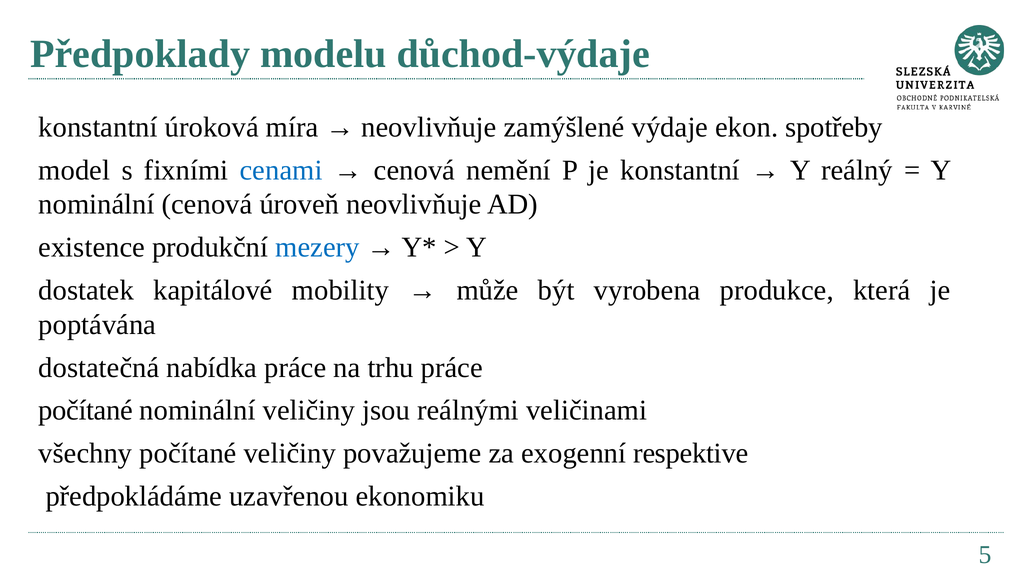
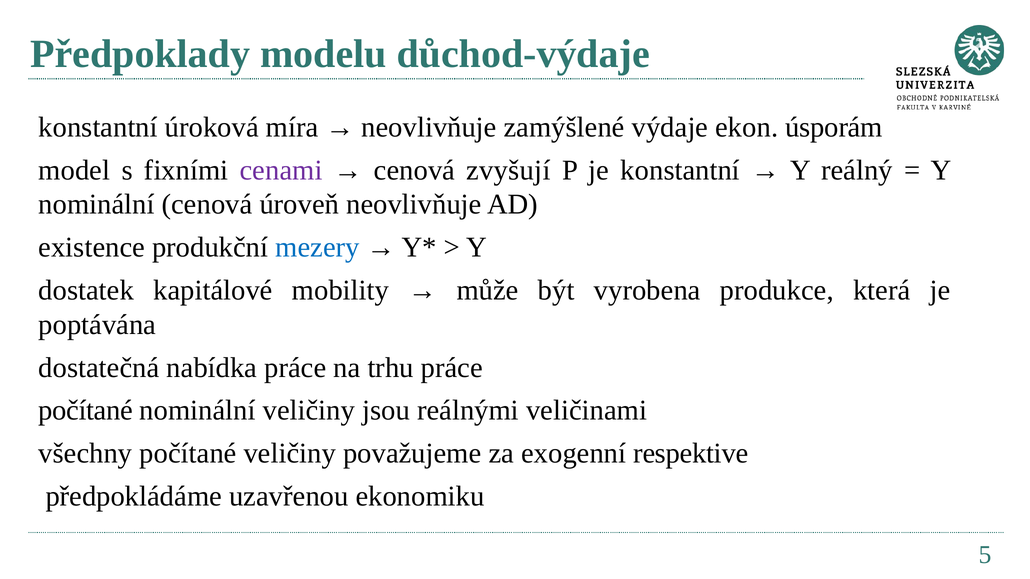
spotřeby: spotřeby -> úsporám
cenami colour: blue -> purple
nemění: nemění -> zvyšují
